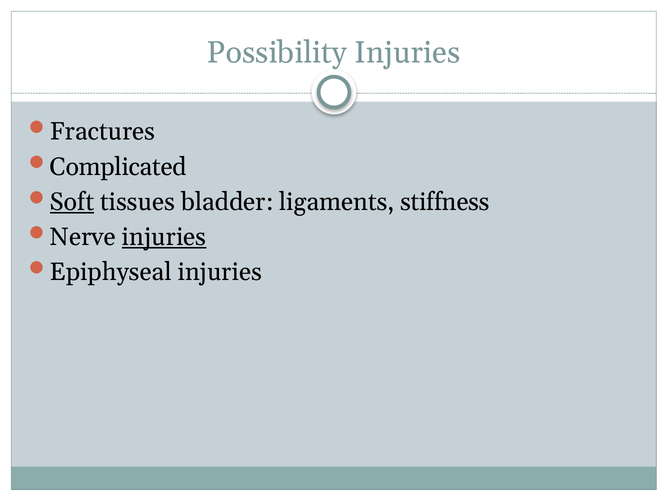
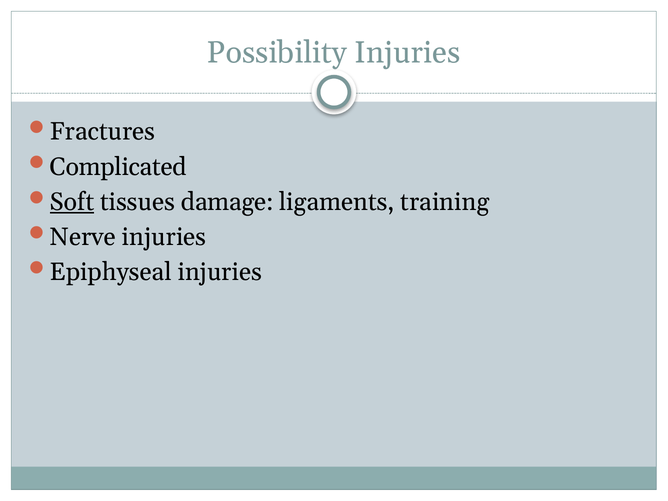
bladder: bladder -> damage
stiffness: stiffness -> training
injuries at (164, 237) underline: present -> none
